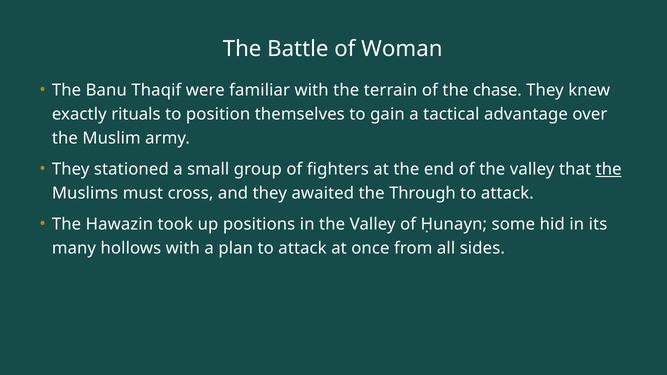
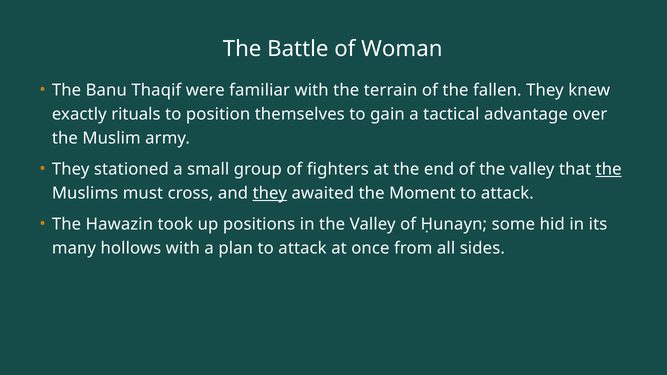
chase: chase -> fallen
they at (270, 193) underline: none -> present
Through: Through -> Moment
